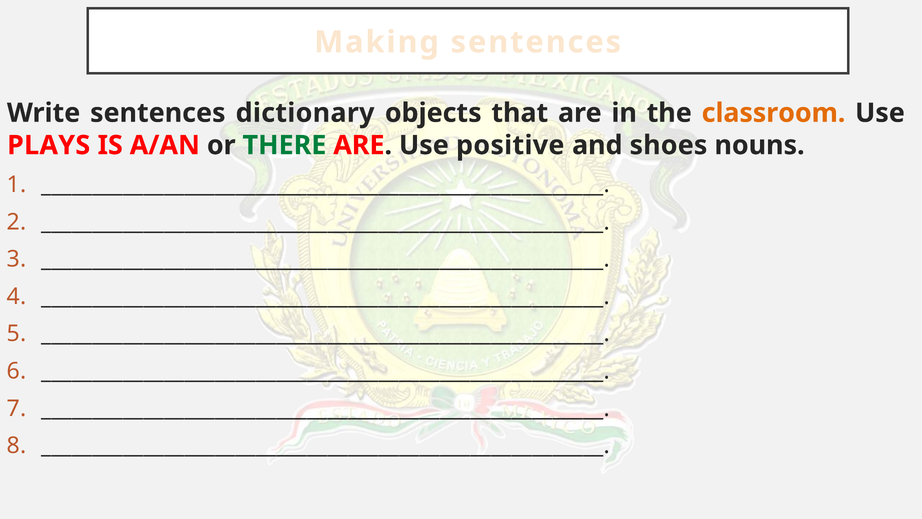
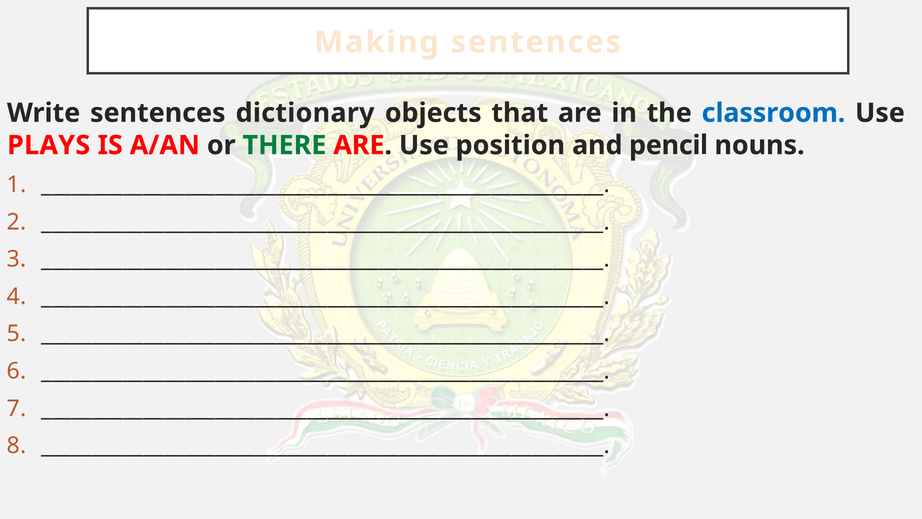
classroom colour: orange -> blue
positive: positive -> position
shoes: shoes -> pencil
